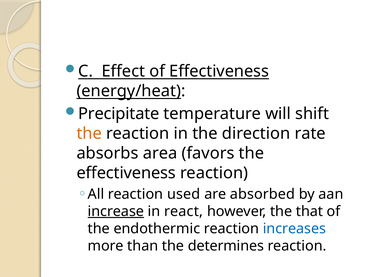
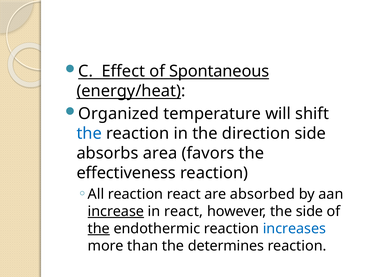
of Effectiveness: Effectiveness -> Spontaneous
Precipitate: Precipitate -> Organized
the at (89, 134) colour: orange -> blue
direction rate: rate -> side
reaction used: used -> react
the that: that -> side
the at (99, 229) underline: none -> present
